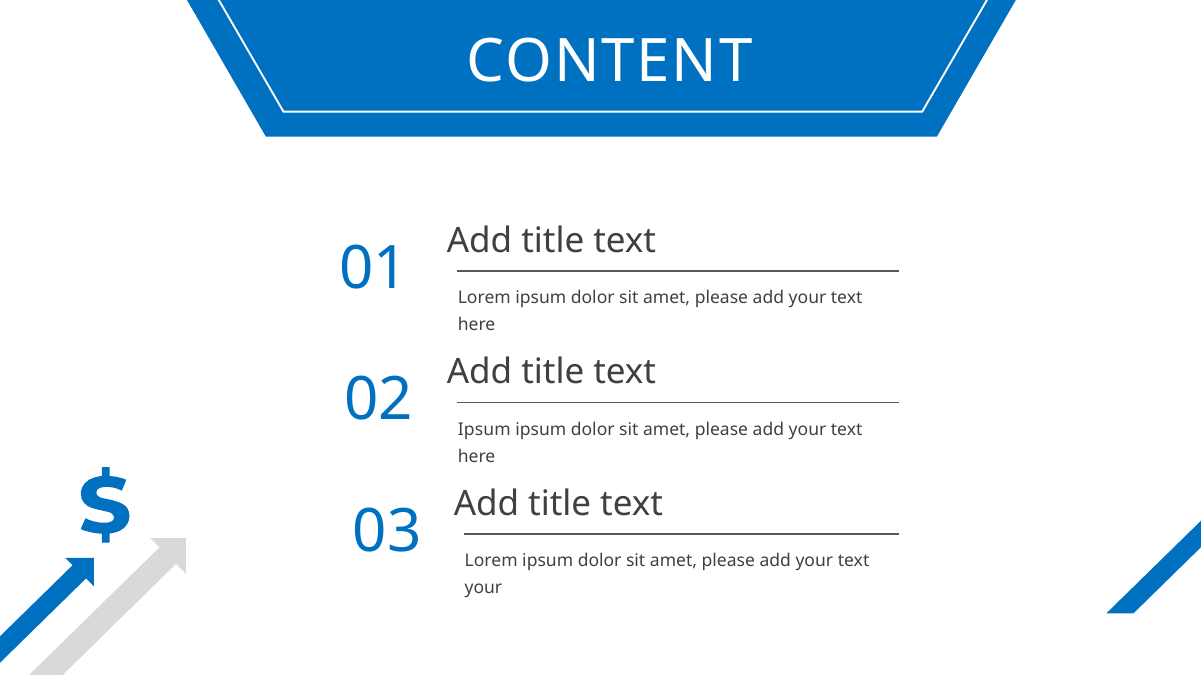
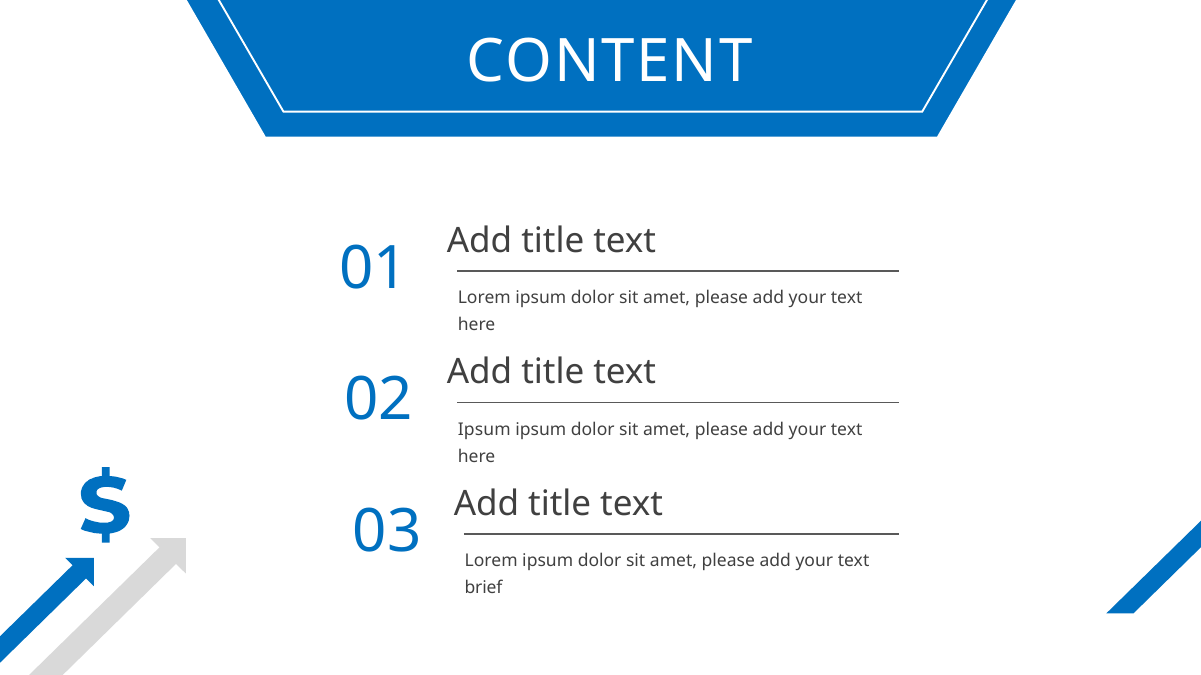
your at (483, 589): your -> brief
